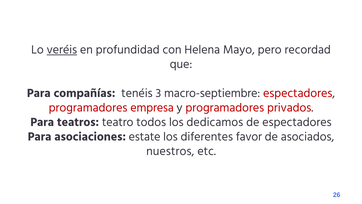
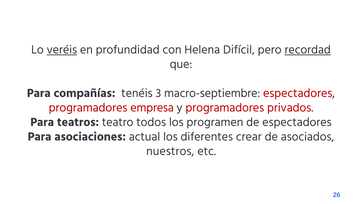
Mayo: Mayo -> Difícil
recordad underline: none -> present
dedicamos: dedicamos -> programen
estate: estate -> actual
favor: favor -> crear
